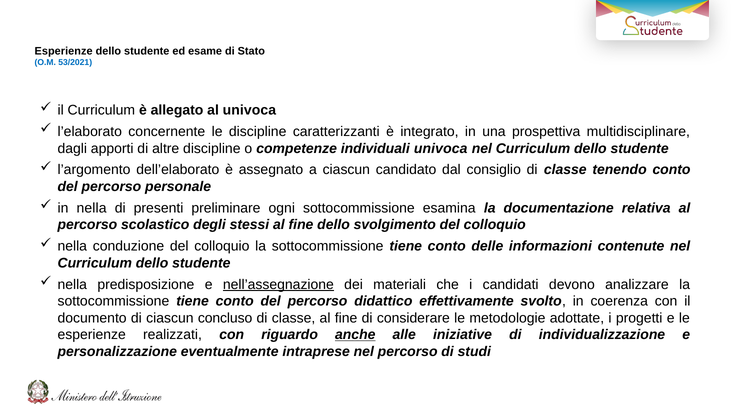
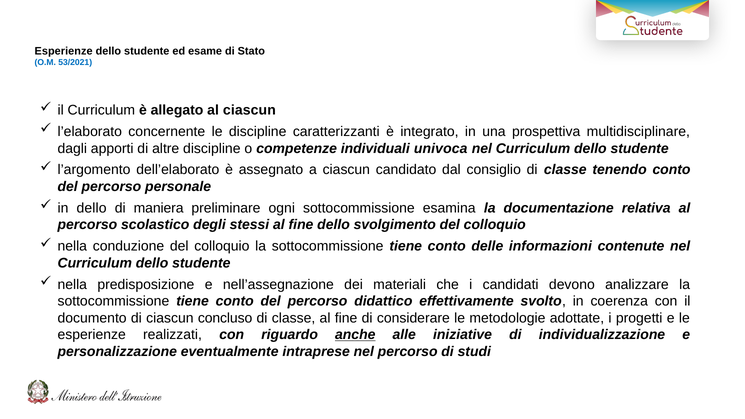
al univoca: univoca -> ciascun
in nella: nella -> dello
presenti: presenti -> maniera
nell’assegnazione underline: present -> none
